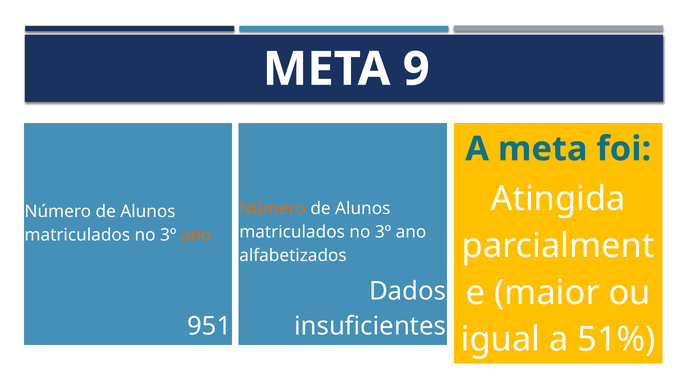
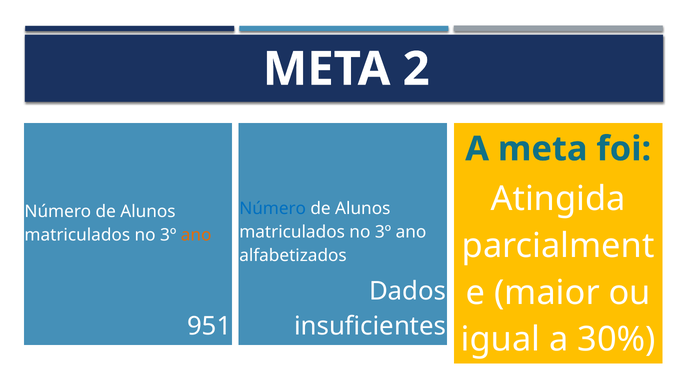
9: 9 -> 2
Número at (273, 208) colour: orange -> blue
51%: 51% -> 30%
